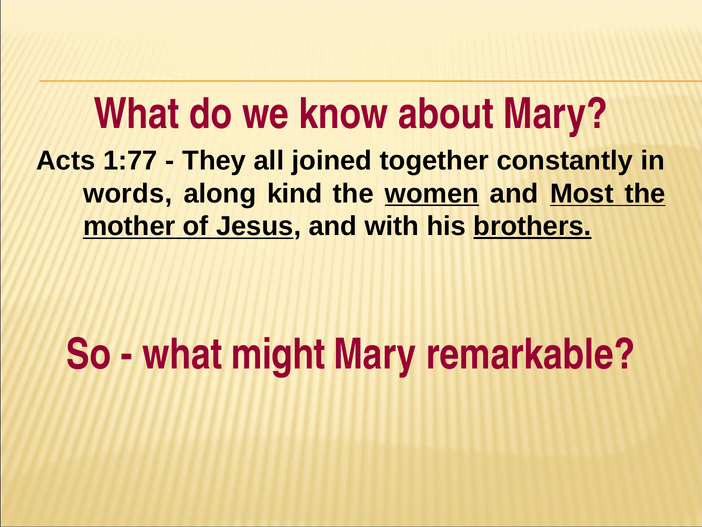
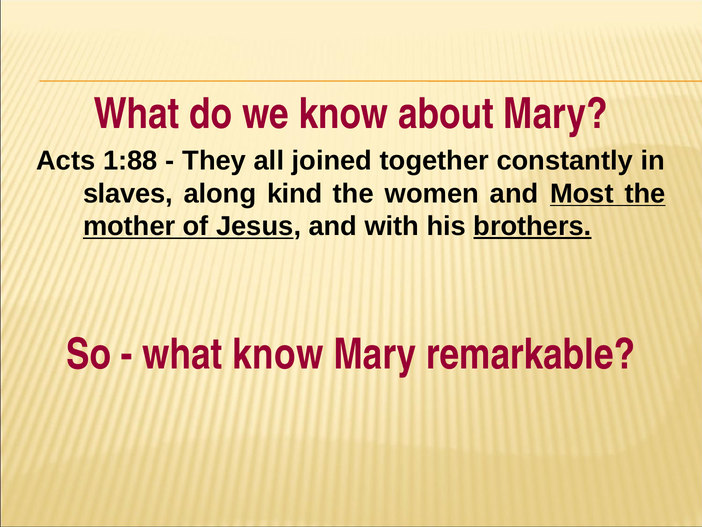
1:77: 1:77 -> 1:88
words: words -> slaves
women underline: present -> none
what might: might -> know
